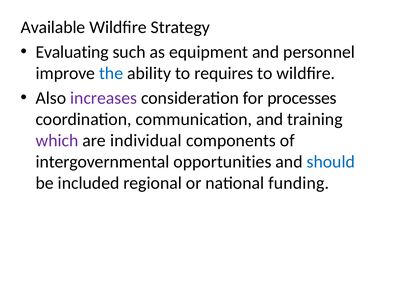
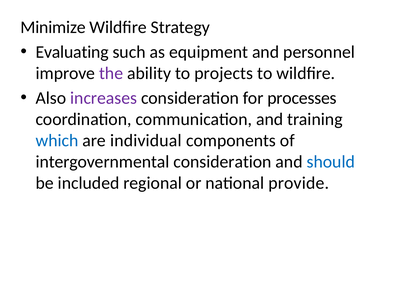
Available: Available -> Minimize
the colour: blue -> purple
requires: requires -> projects
which colour: purple -> blue
intergovernmental opportunities: opportunities -> consideration
funding: funding -> provide
